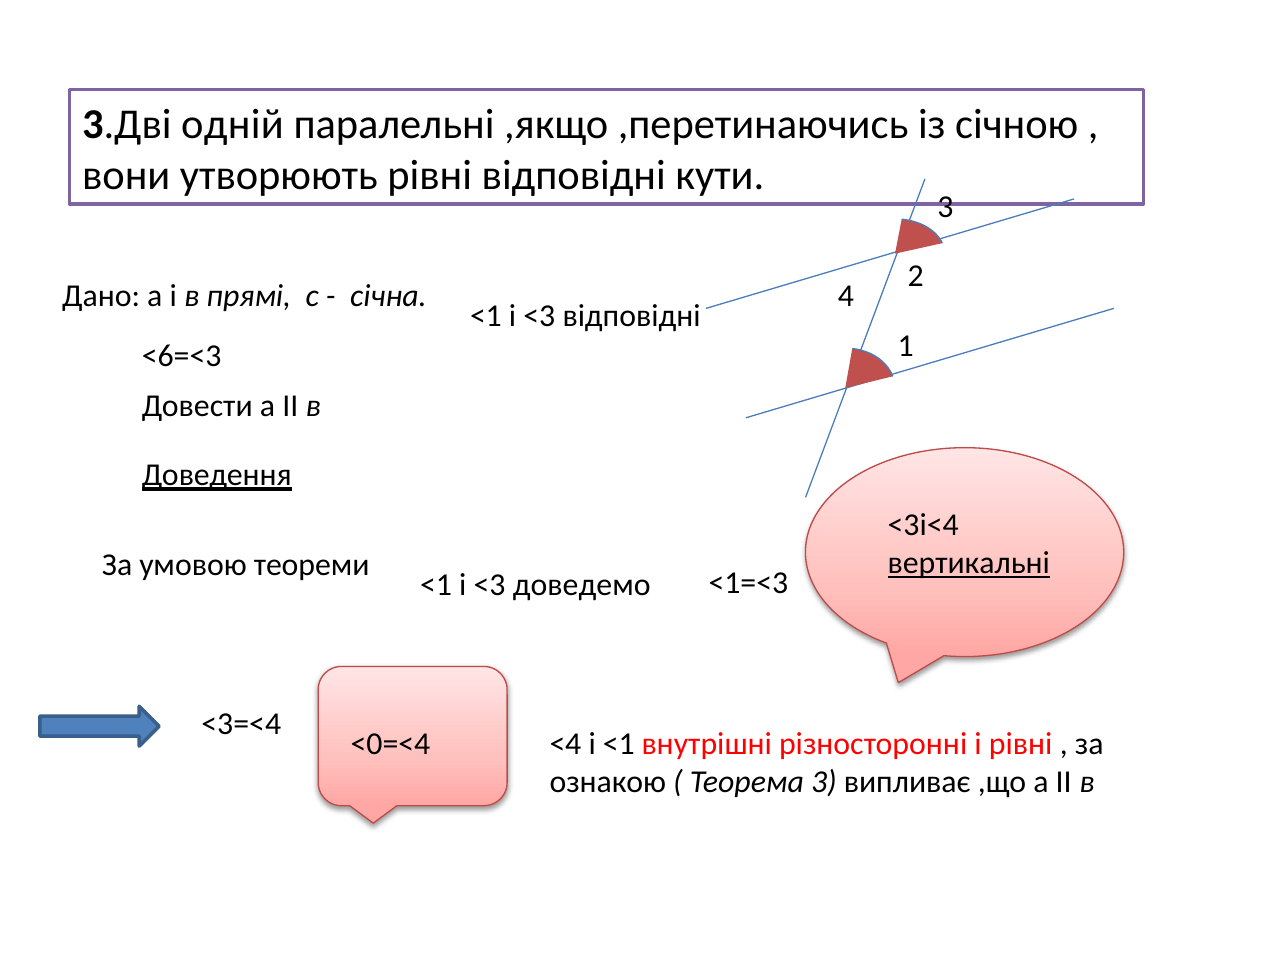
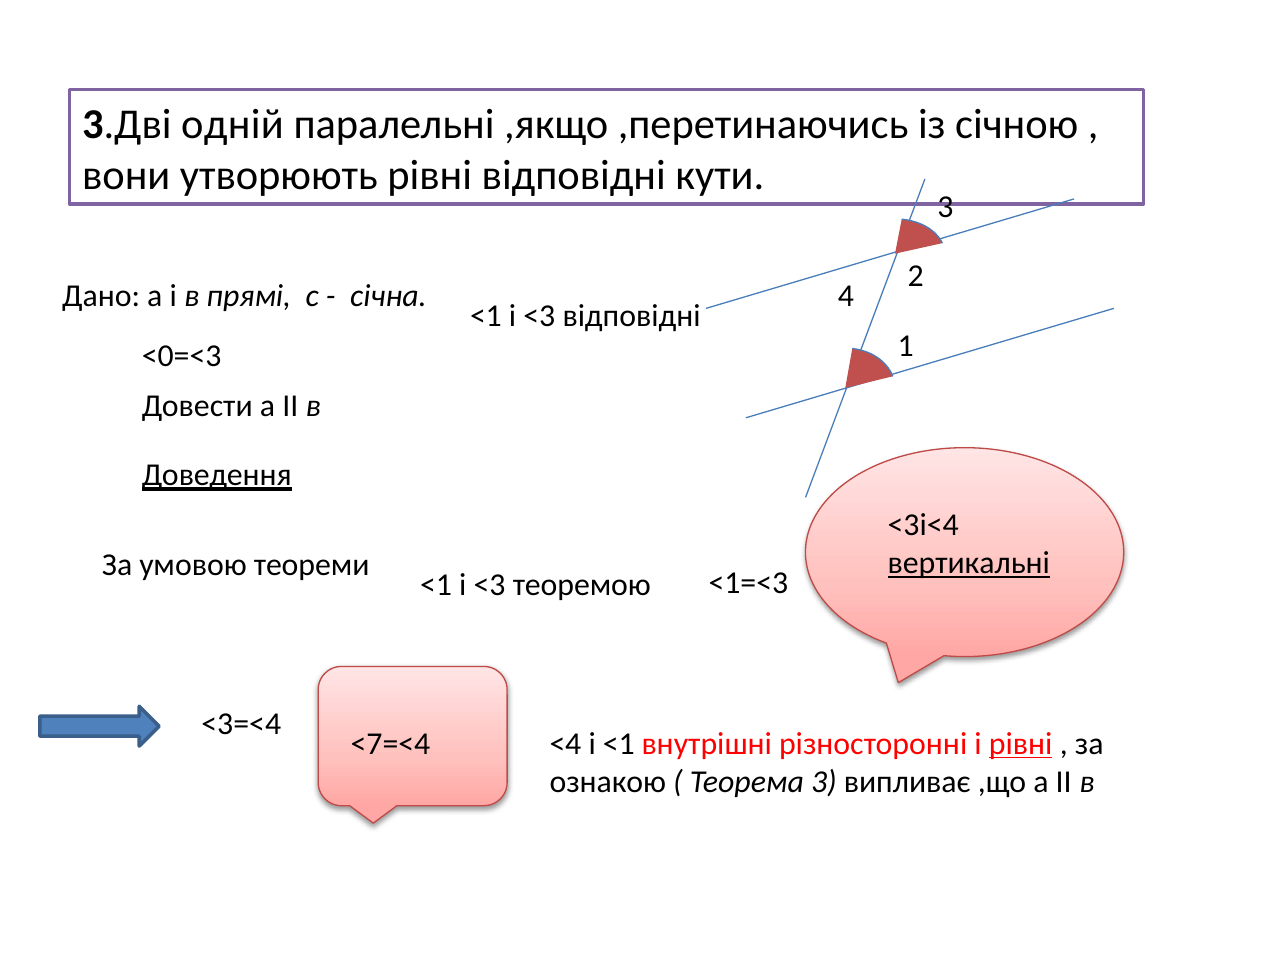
<6=<3: <6=<3 -> <0=<3
доведемо: доведемо -> теоремою
<0=<4: <0=<4 -> <7=<4
рівні at (1021, 744) underline: none -> present
